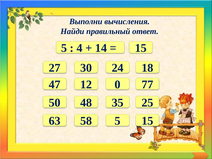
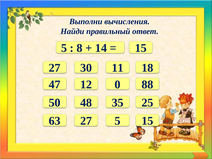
4: 4 -> 8
24: 24 -> 11
77: 77 -> 88
63 58: 58 -> 27
